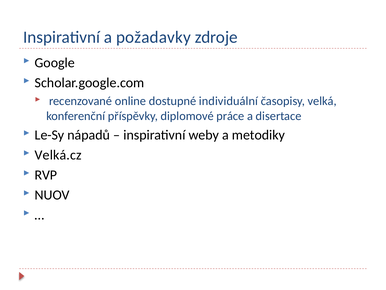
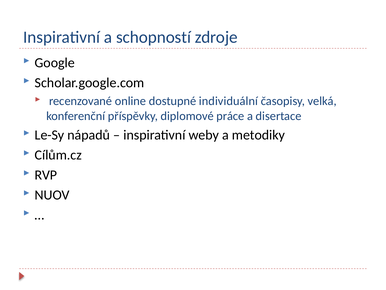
požadavky: požadavky -> schopností
Velká.cz: Velká.cz -> Cílům.cz
